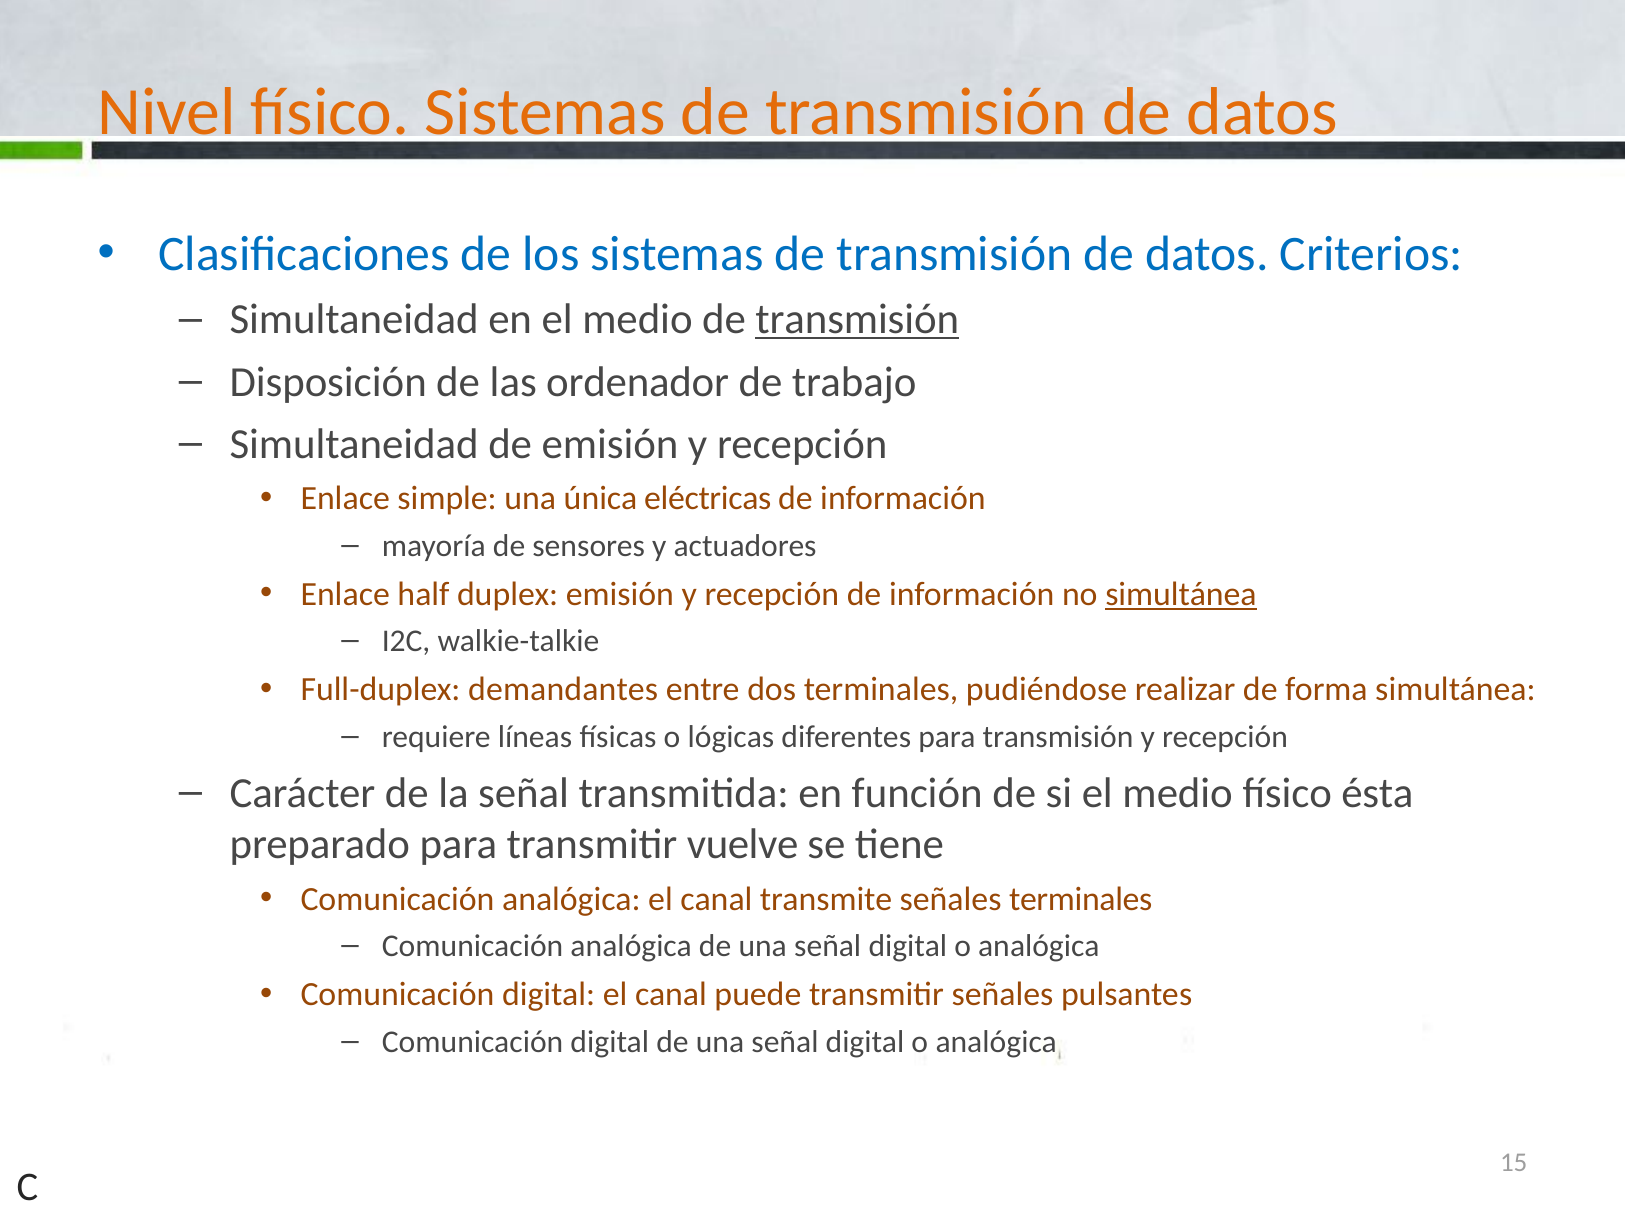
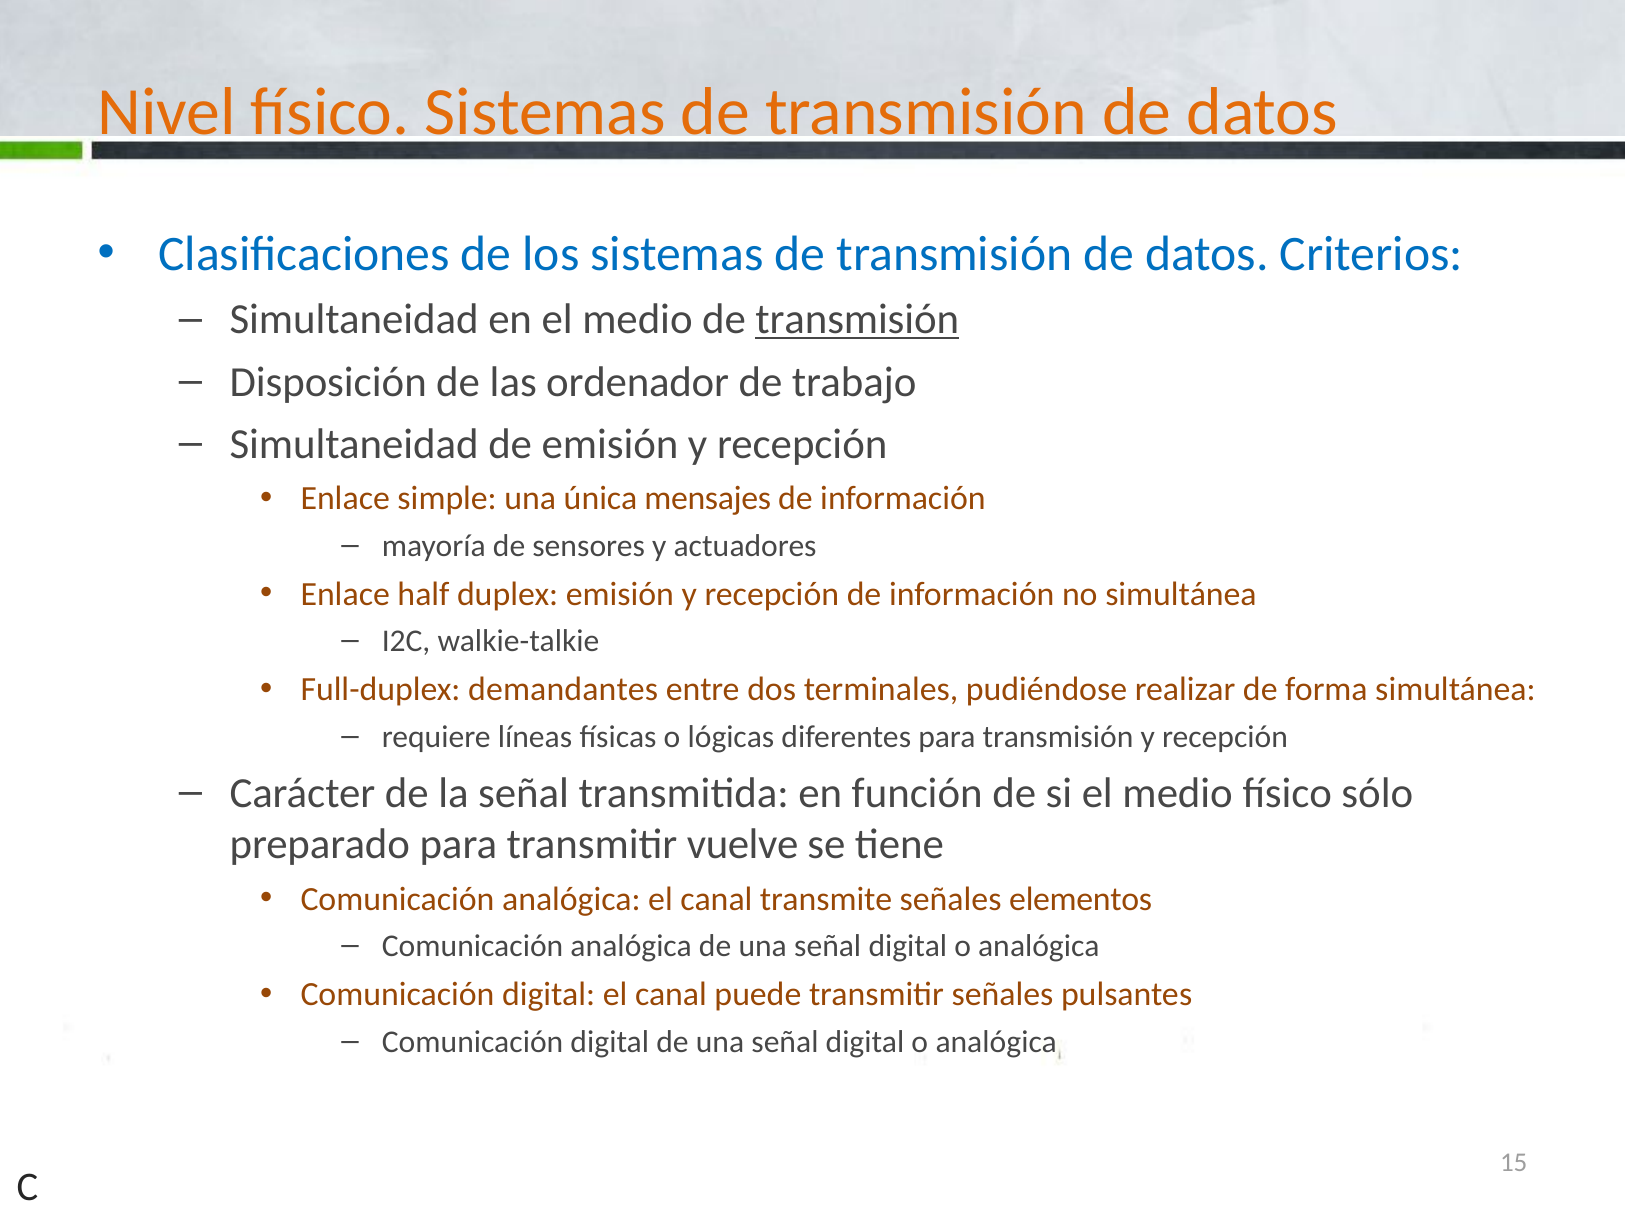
eléctricas: eléctricas -> mensajes
simultánea at (1181, 594) underline: present -> none
ésta: ésta -> sólo
señales terminales: terminales -> elementos
